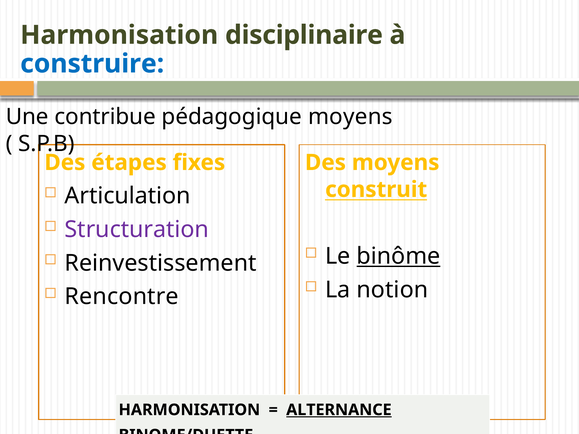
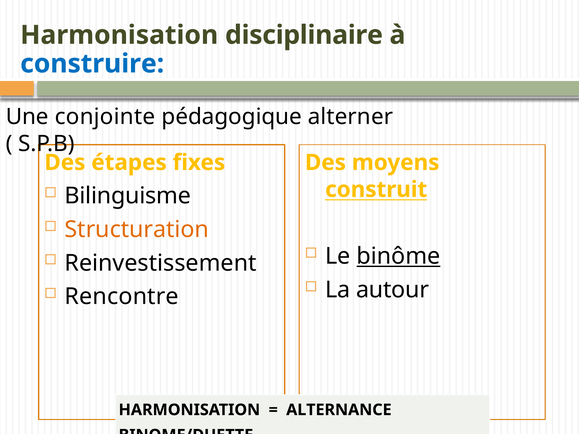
contribue: contribue -> conjointe
pédagogique moyens: moyens -> alterner
Articulation: Articulation -> Bilinguisme
Structuration colour: purple -> orange
notion: notion -> autour
ALTERNANCE underline: present -> none
